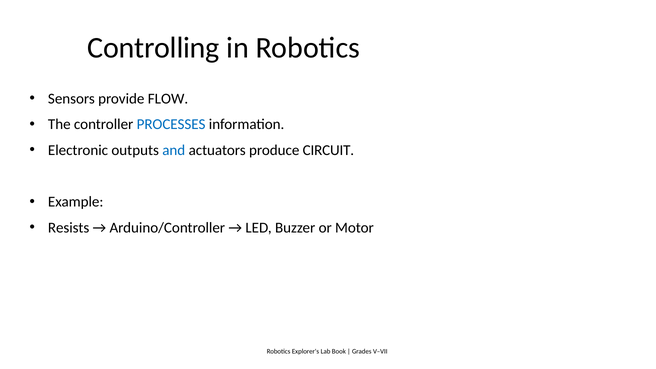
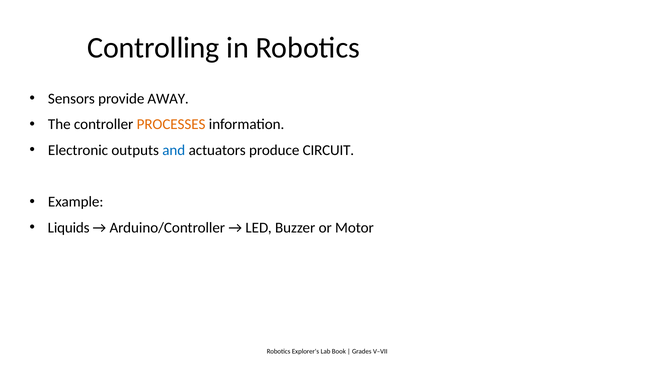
FLOW: FLOW -> AWAY
PROCESSES colour: blue -> orange
Resists: Resists -> Liquids
